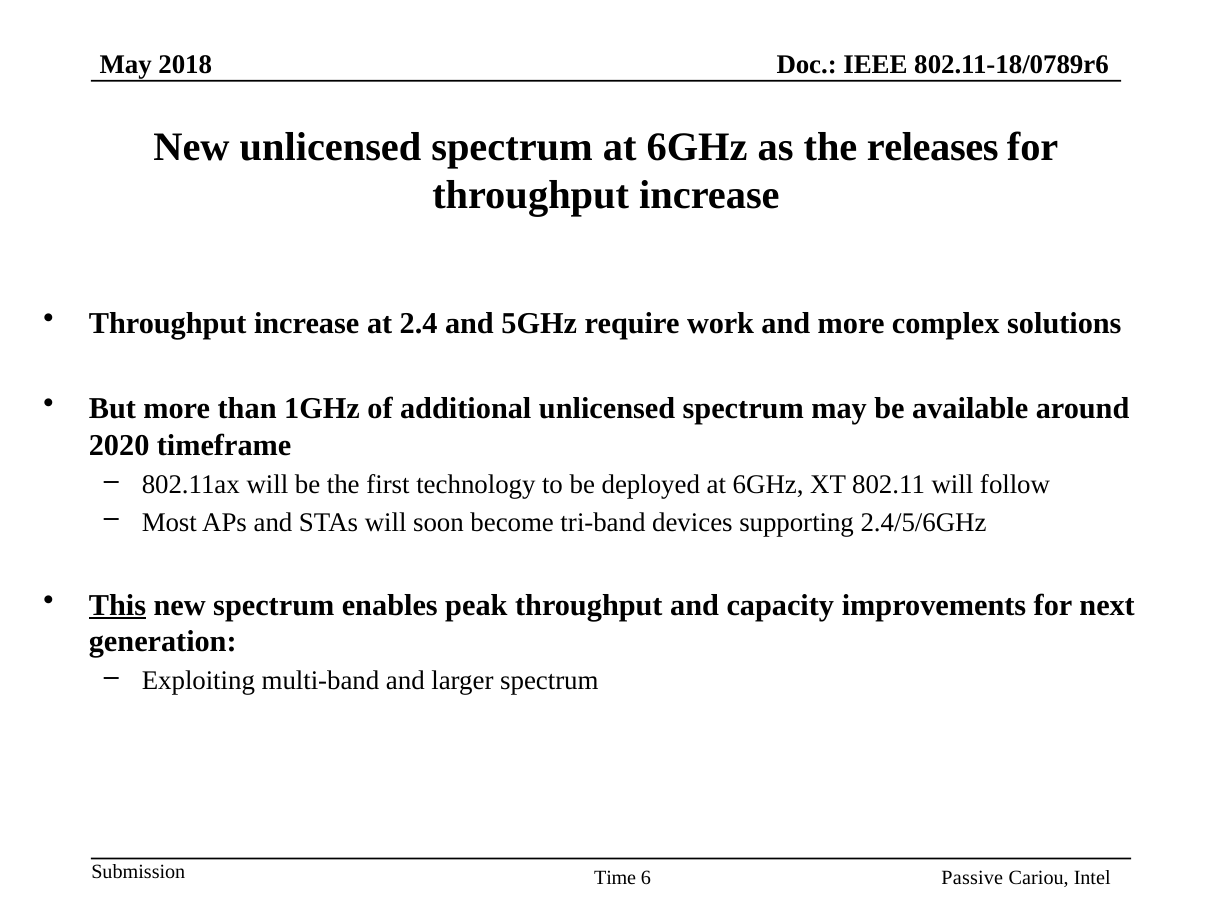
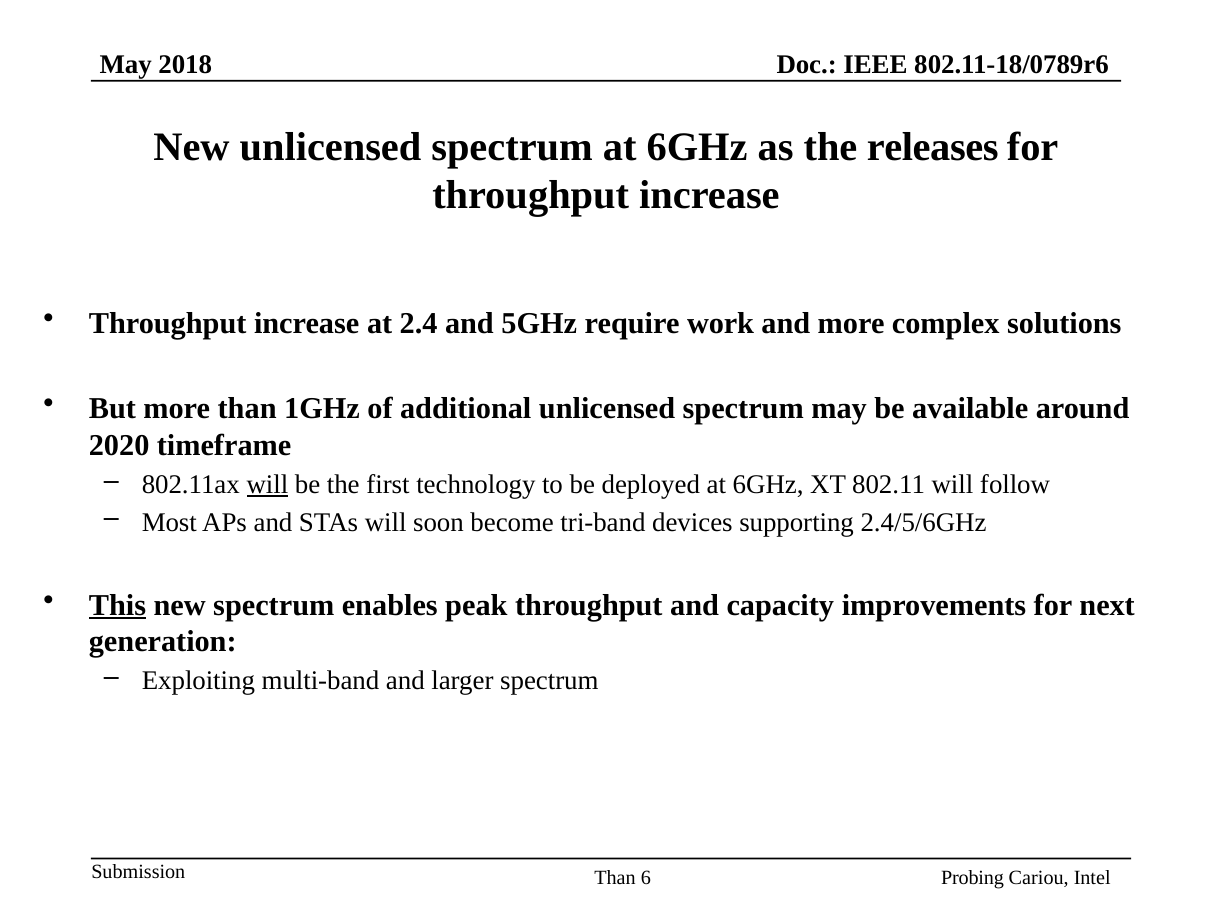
will at (267, 485) underline: none -> present
Time at (615, 878): Time -> Than
Passive: Passive -> Probing
